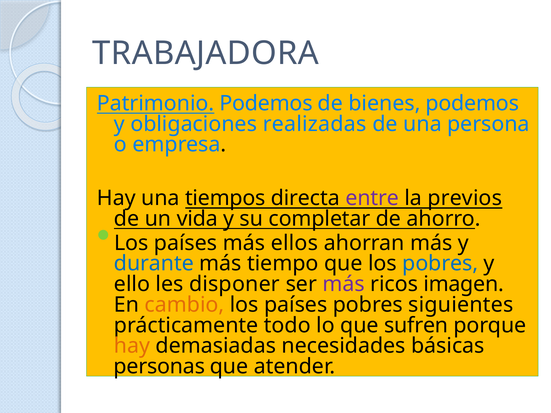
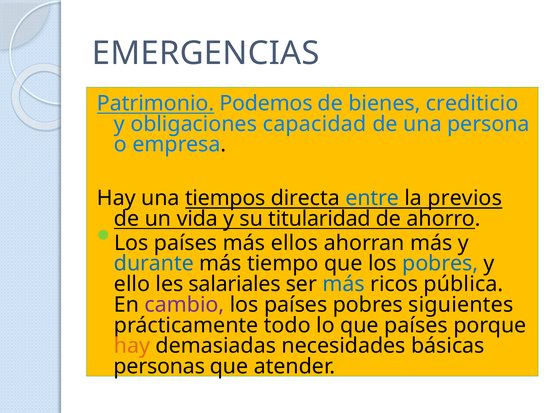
TRABAJADORA: TRABAJADORA -> EMERGENCIAS
bienes podemos: podemos -> crediticio
realizadas: realizadas -> capacidad
entre colour: purple -> blue
completar: completar -> titularidad
disponer: disponer -> salariales
más at (344, 284) colour: purple -> blue
imagen: imagen -> pública
cambio colour: orange -> purple
que sufren: sufren -> países
